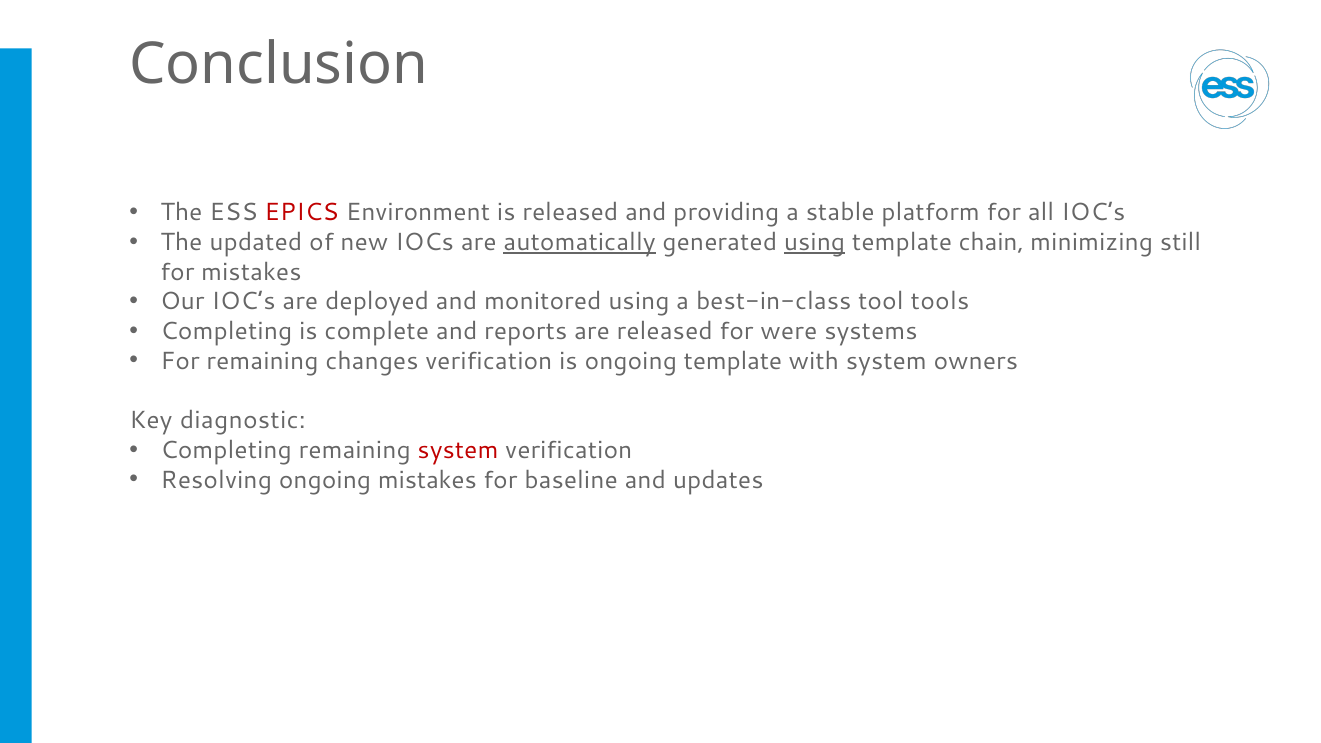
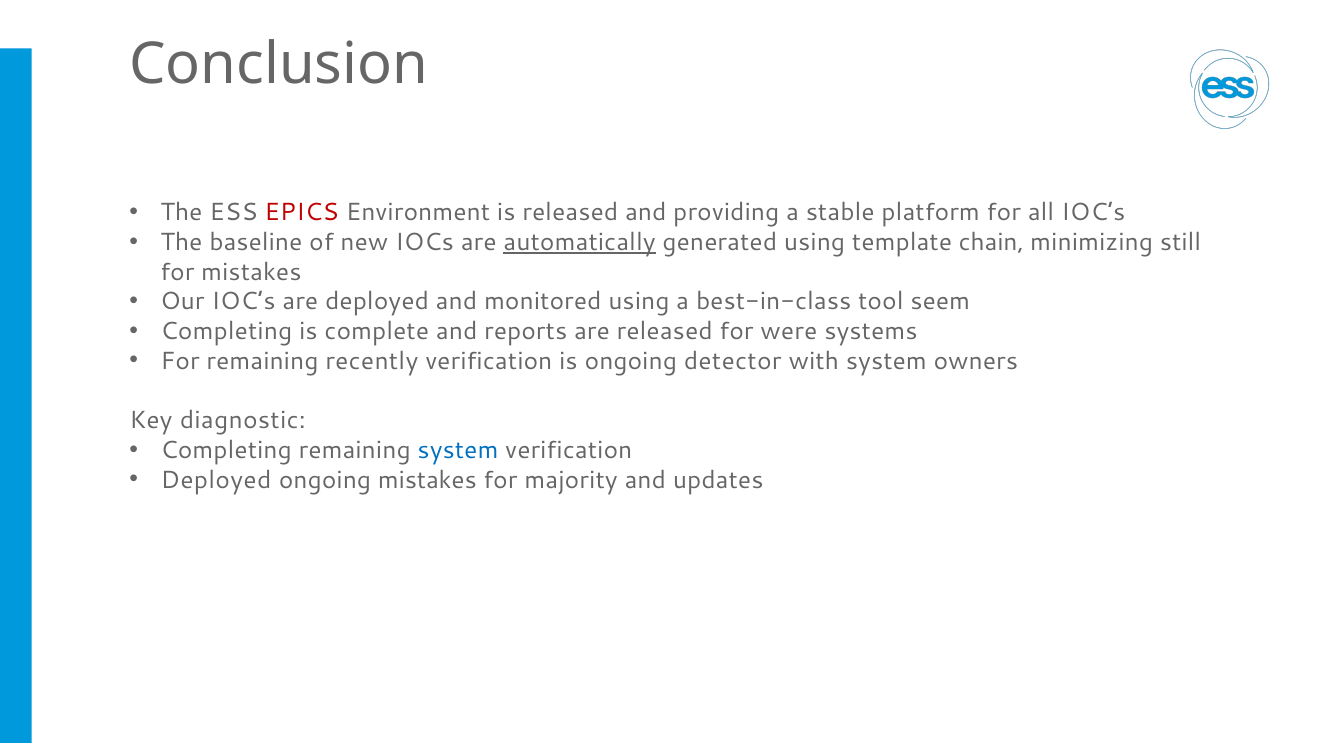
updated: updated -> baseline
using at (815, 242) underline: present -> none
tools: tools -> seem
changes: changes -> recently
ongoing template: template -> detector
system at (458, 450) colour: red -> blue
Resolving at (216, 480): Resolving -> Deployed
baseline: baseline -> majority
